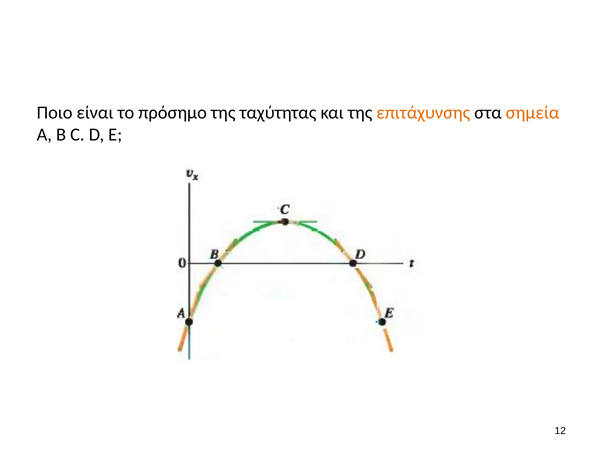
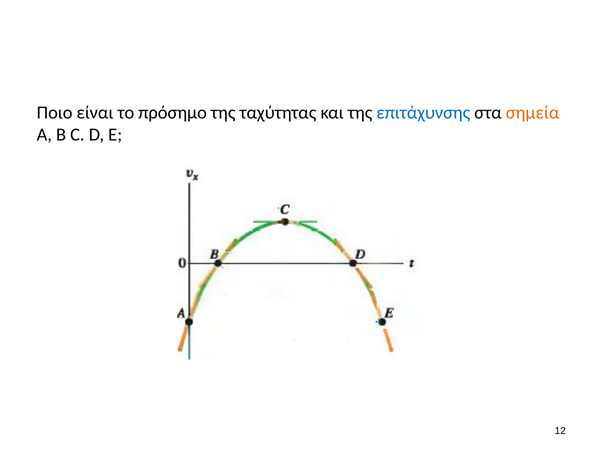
επιτάχυνσης colour: orange -> blue
